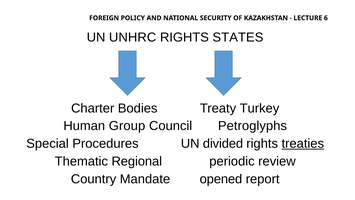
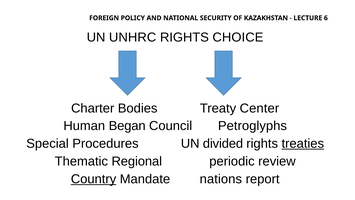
STATES: STATES -> CHOICE
Turkey: Turkey -> Center
Group: Group -> Began
Country underline: none -> present
opened: opened -> nations
